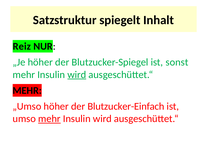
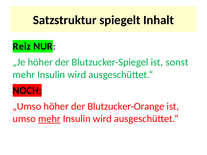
wird at (77, 75) underline: present -> none
MEHR at (27, 91): MEHR -> NOCH
Blutzucker-Einfach: Blutzucker-Einfach -> Blutzucker-Orange
